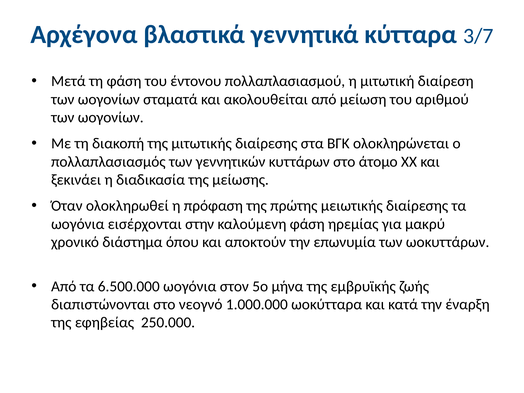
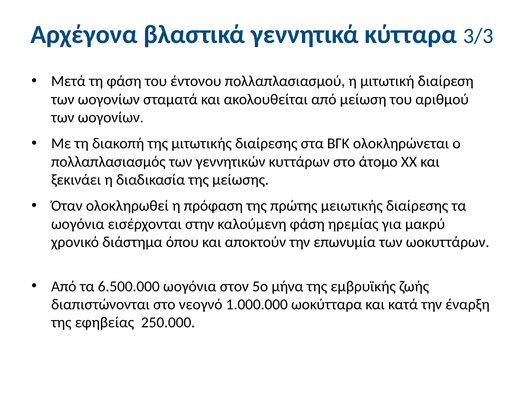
3/7: 3/7 -> 3/3
